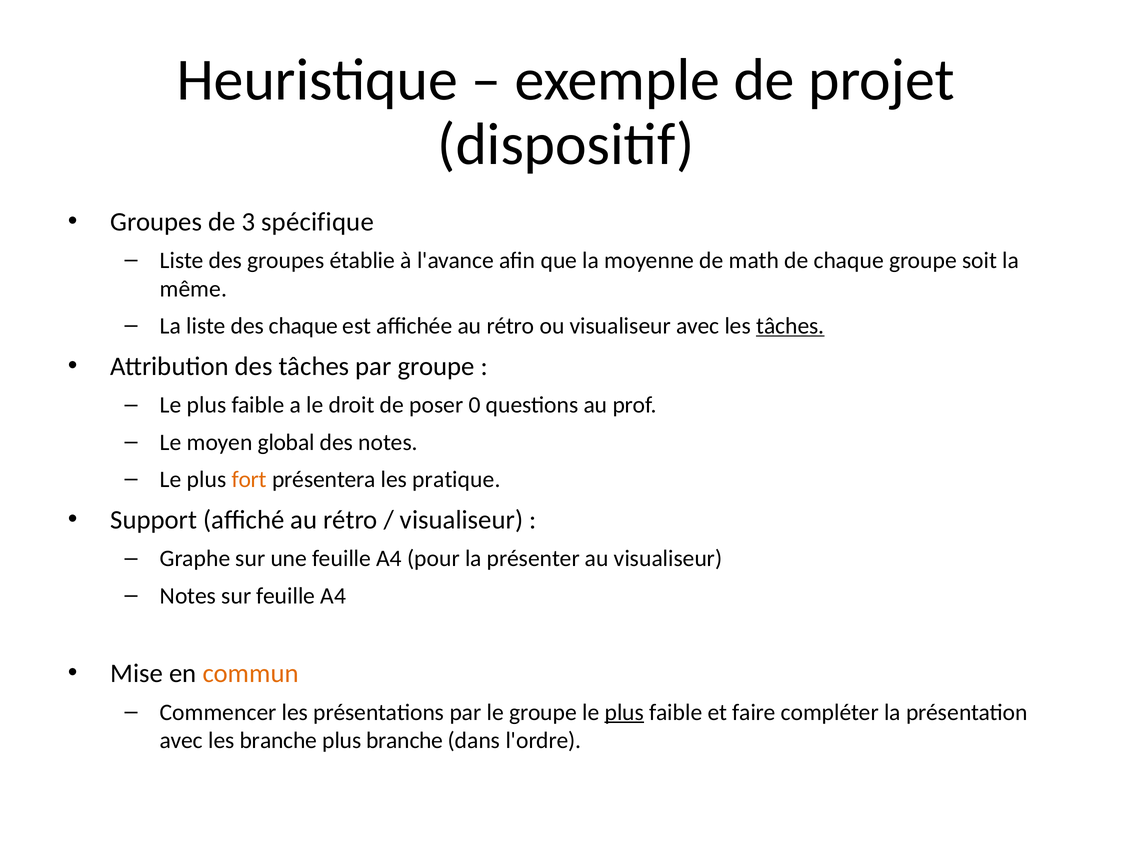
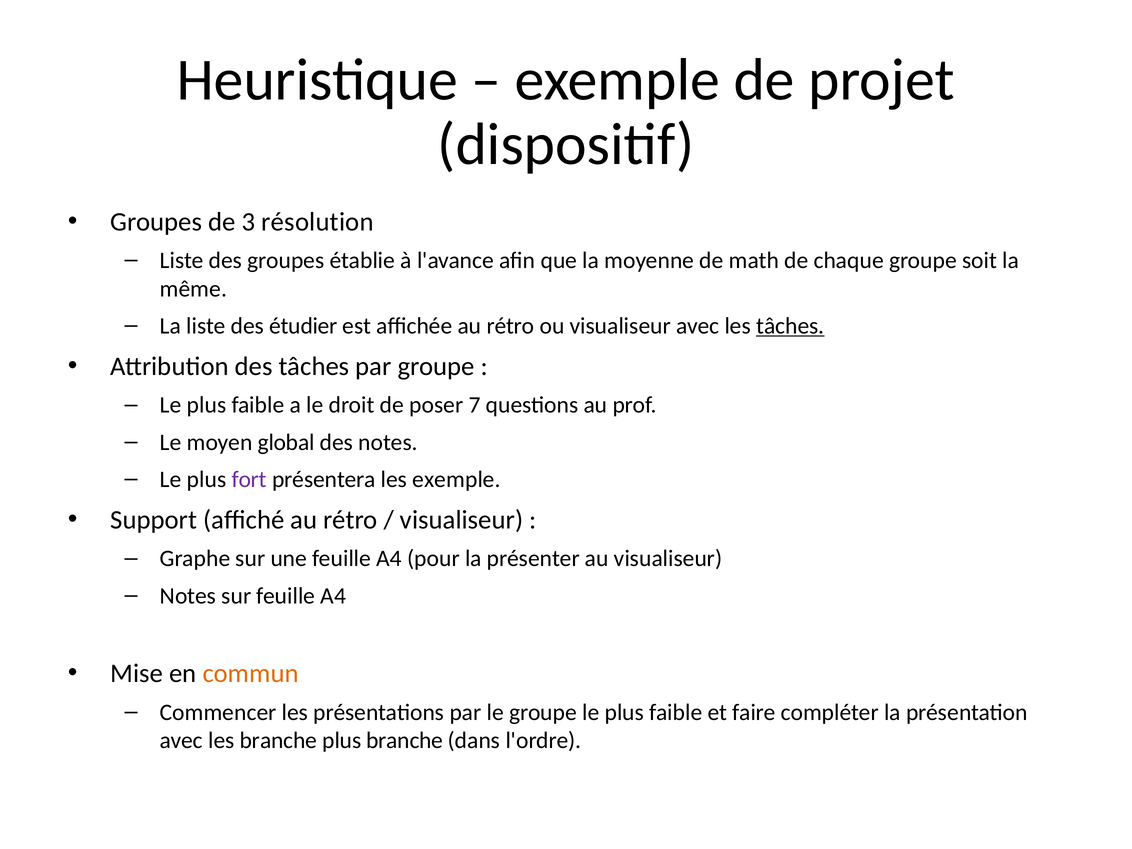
spécifique: spécifique -> résolution
des chaque: chaque -> étudier
0: 0 -> 7
fort colour: orange -> purple
les pratique: pratique -> exemple
plus at (624, 712) underline: present -> none
